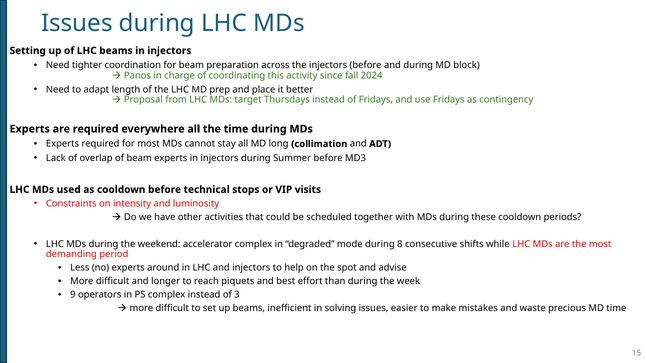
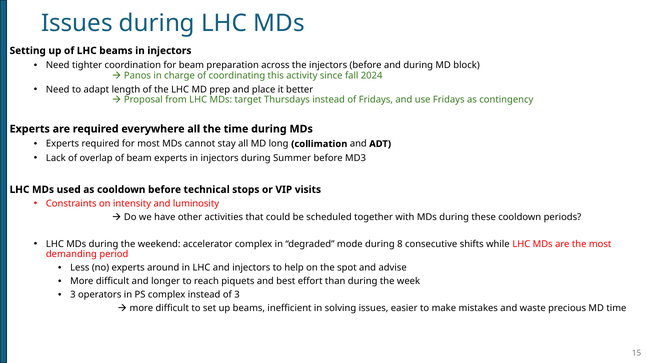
9 at (73, 295): 9 -> 3
